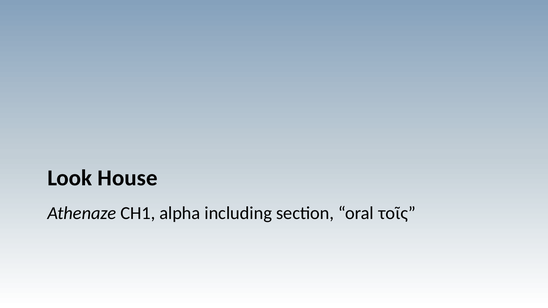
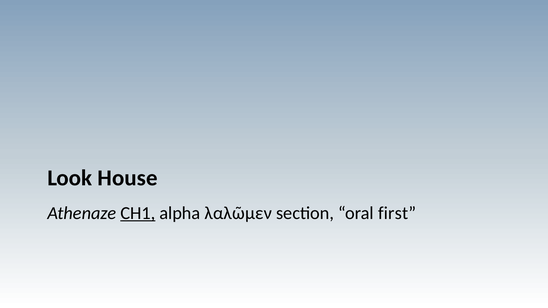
CH1 underline: none -> present
including: including -> λαλῶμεν
τοῖς: τοῖς -> first
